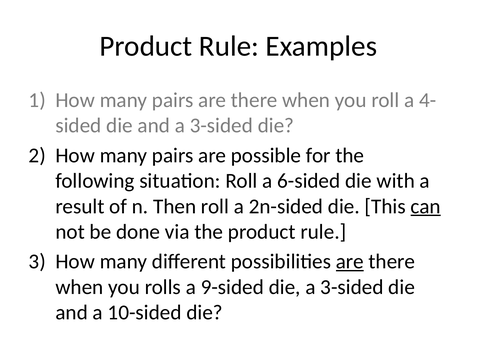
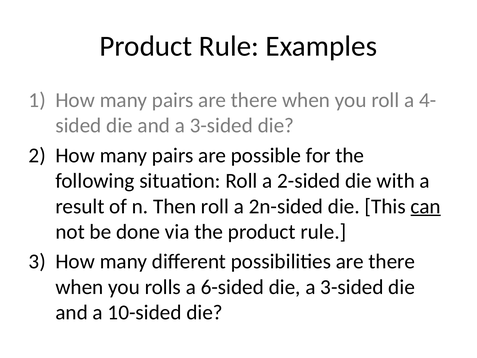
6-sided: 6-sided -> 2-sided
are at (350, 261) underline: present -> none
9-sided: 9-sided -> 6-sided
